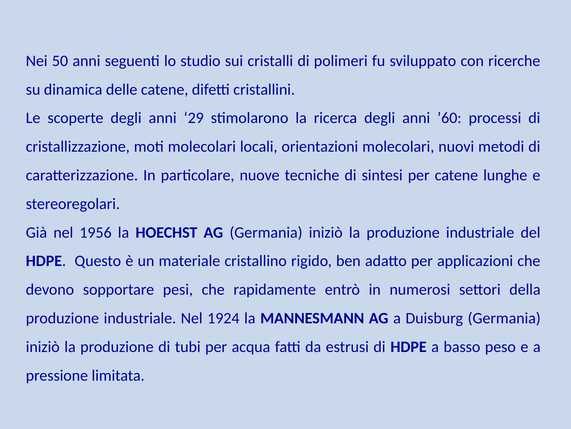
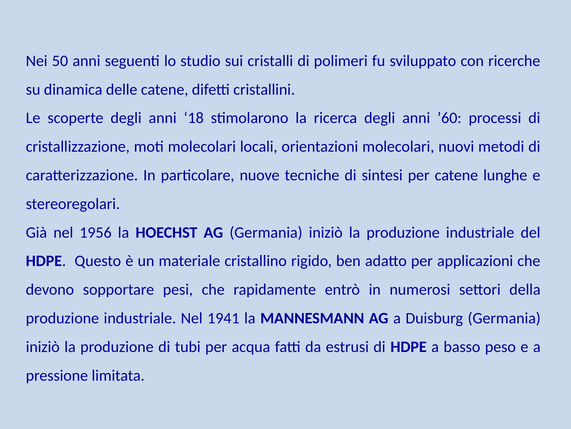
29: 29 -> 18
1924: 1924 -> 1941
